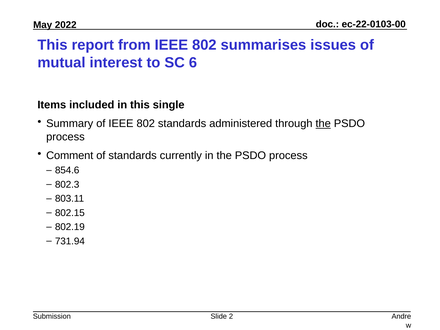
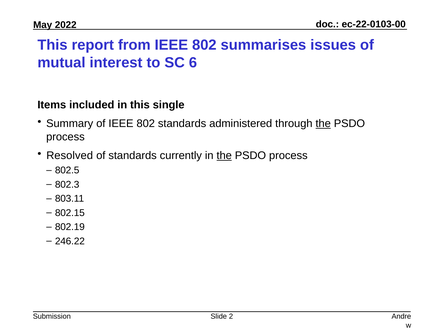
Comment: Comment -> Resolved
the at (224, 156) underline: none -> present
854.6: 854.6 -> 802.5
731.94: 731.94 -> 246.22
